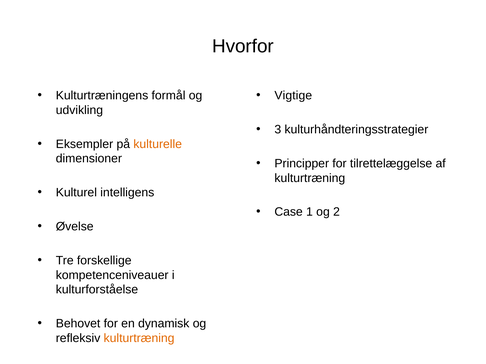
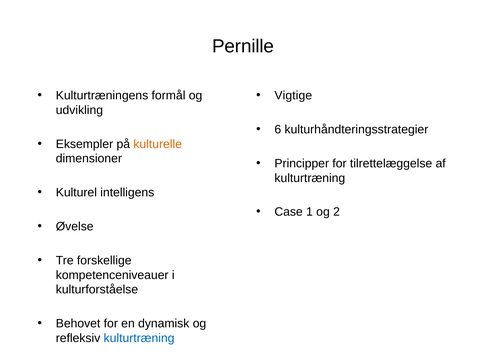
Hvorfor: Hvorfor -> Pernille
3: 3 -> 6
kulturtræning at (139, 339) colour: orange -> blue
